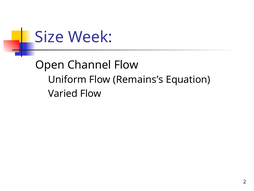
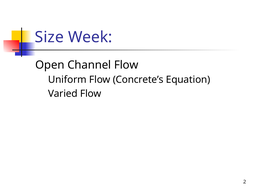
Remains’s: Remains’s -> Concrete’s
